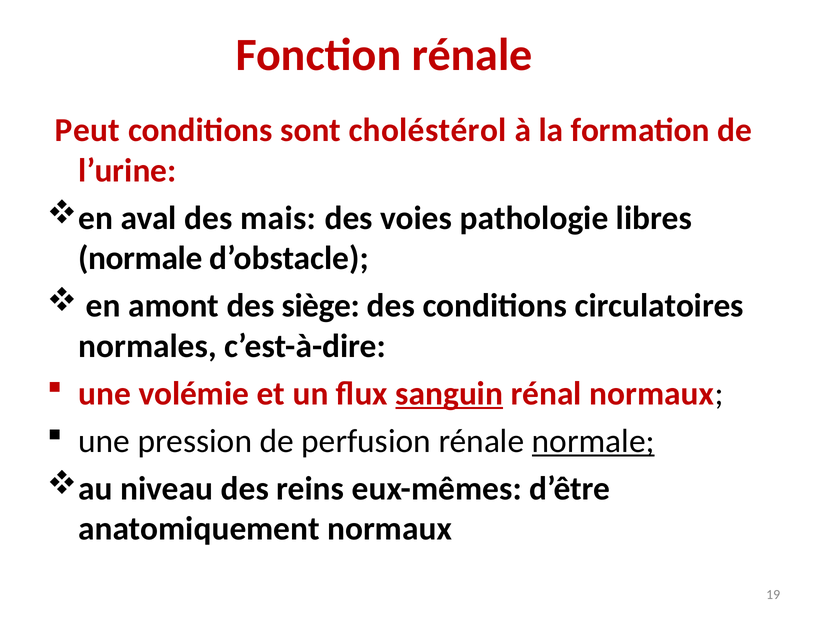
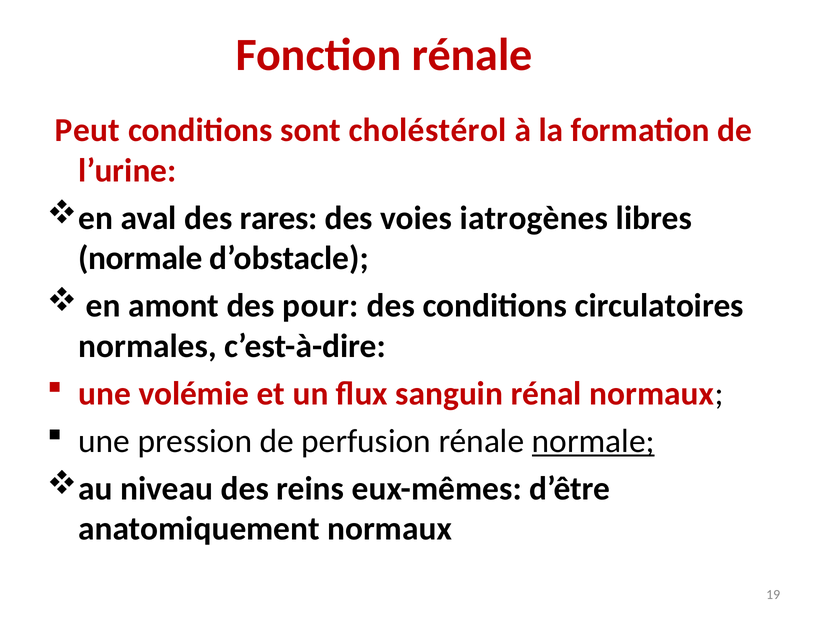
mais: mais -> rares
pathologie: pathologie -> iatrogènes
siège: siège -> pour
sanguin underline: present -> none
